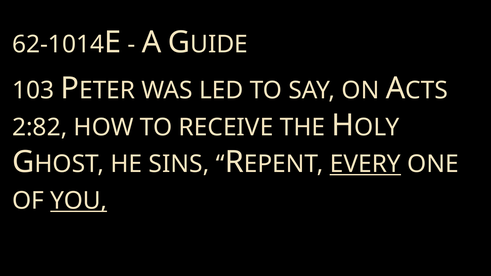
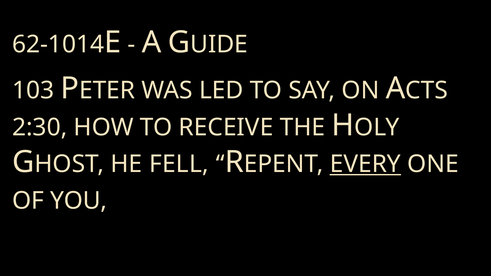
2:82: 2:82 -> 2:30
SINS: SINS -> FELL
YOU underline: present -> none
